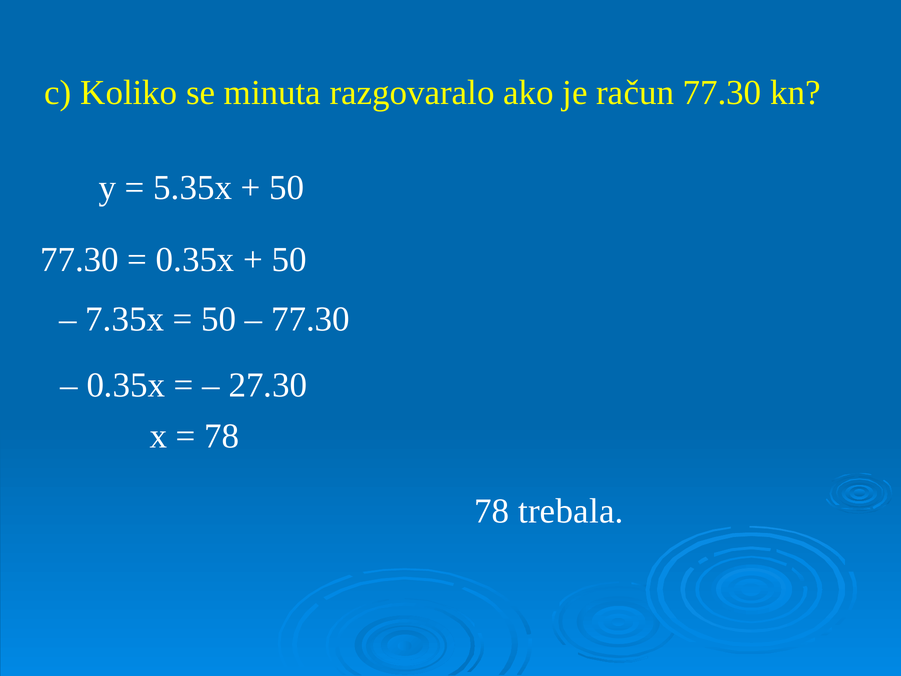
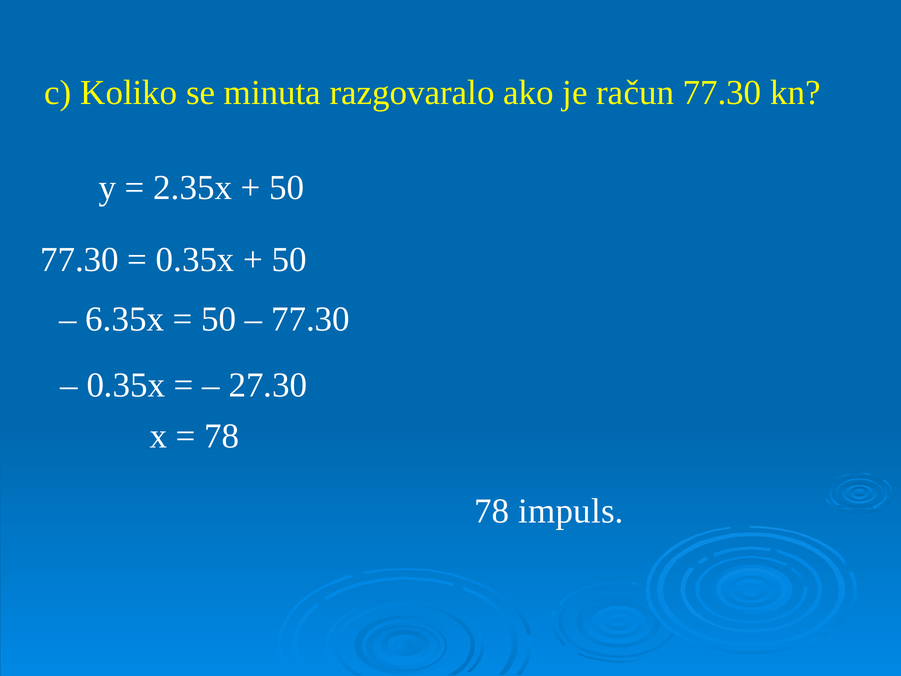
5.35x: 5.35x -> 2.35x
7.35x: 7.35x -> 6.35x
trebala: trebala -> impuls
